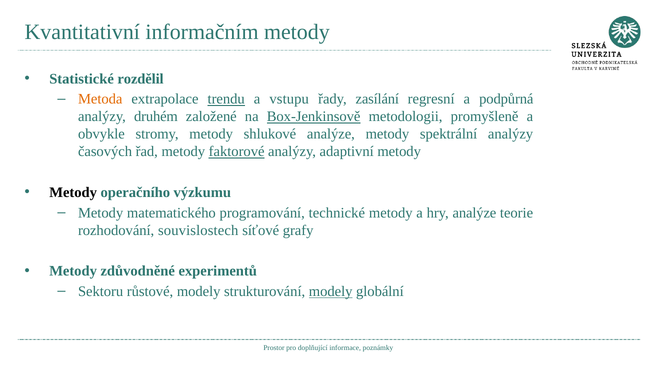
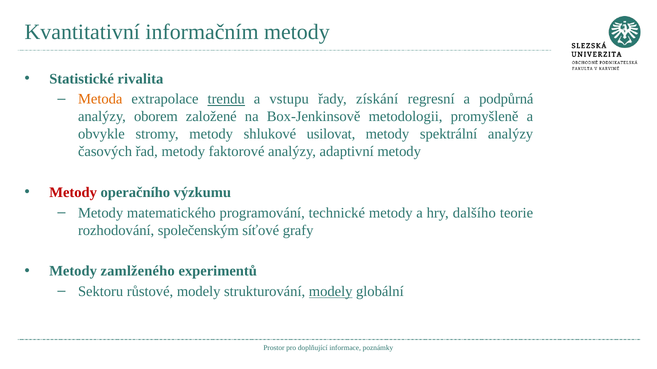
rozdělil: rozdělil -> rivalita
zasílání: zasílání -> získání
druhém: druhém -> oborem
Box-Jenkinsově underline: present -> none
shlukové analýze: analýze -> usilovat
faktorové underline: present -> none
Metody at (73, 193) colour: black -> red
hry analýze: analýze -> dalšího
souvislostech: souvislostech -> společenským
zdůvodněné: zdůvodněné -> zamlženého
